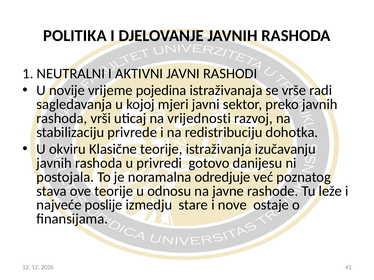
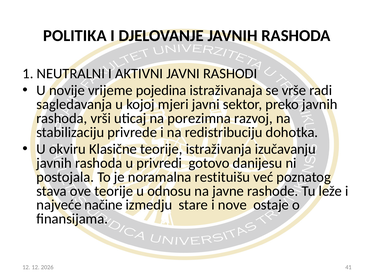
vrijednosti: vrijednosti -> porezimna
odredjuje: odredjuje -> restituišu
poslije: poslije -> načine
